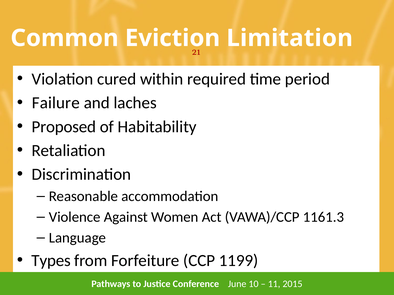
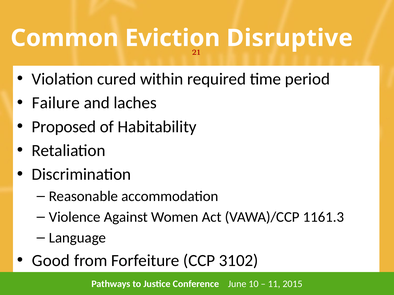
Limitation: Limitation -> Disruptive
Types: Types -> Good
1199: 1199 -> 3102
